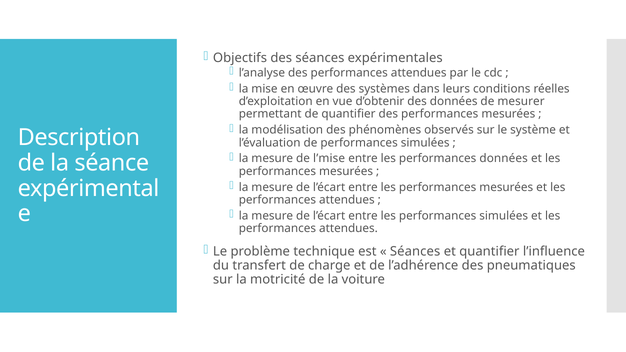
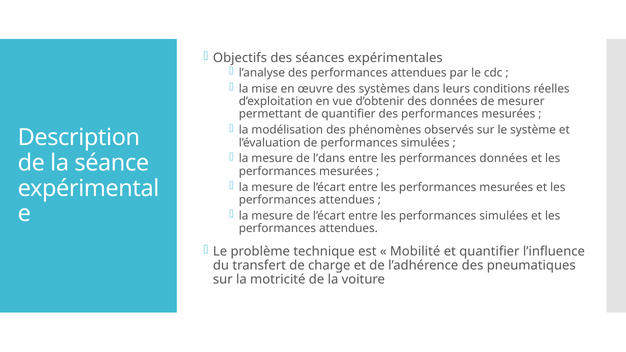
l’mise: l’mise -> l’dans
Séances at (415, 251): Séances -> Mobilité
